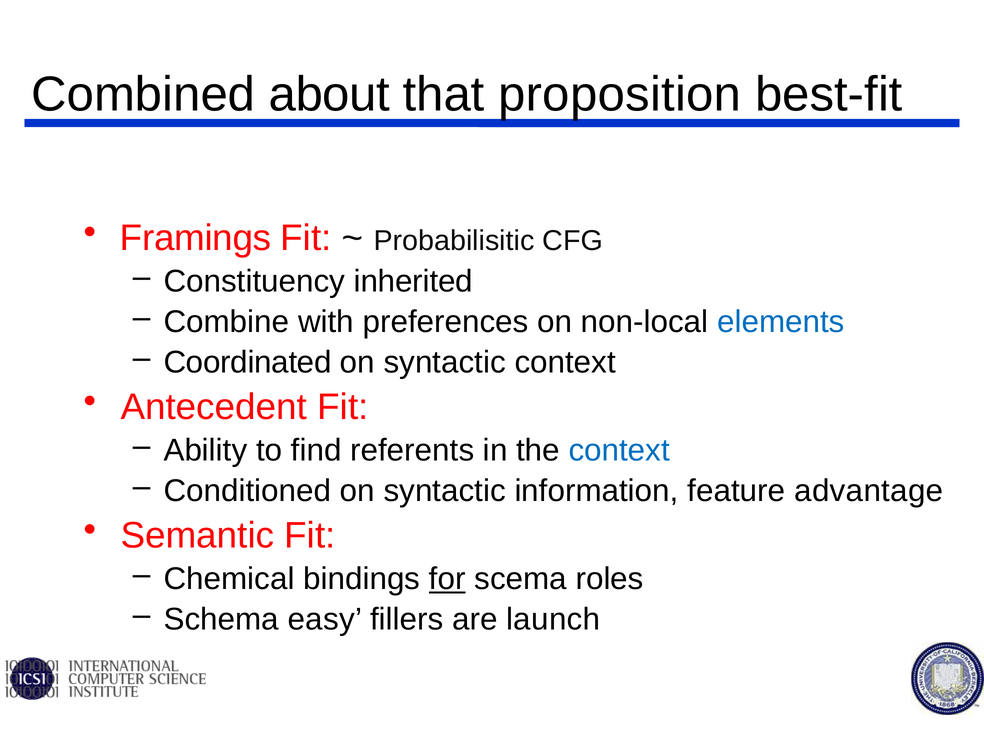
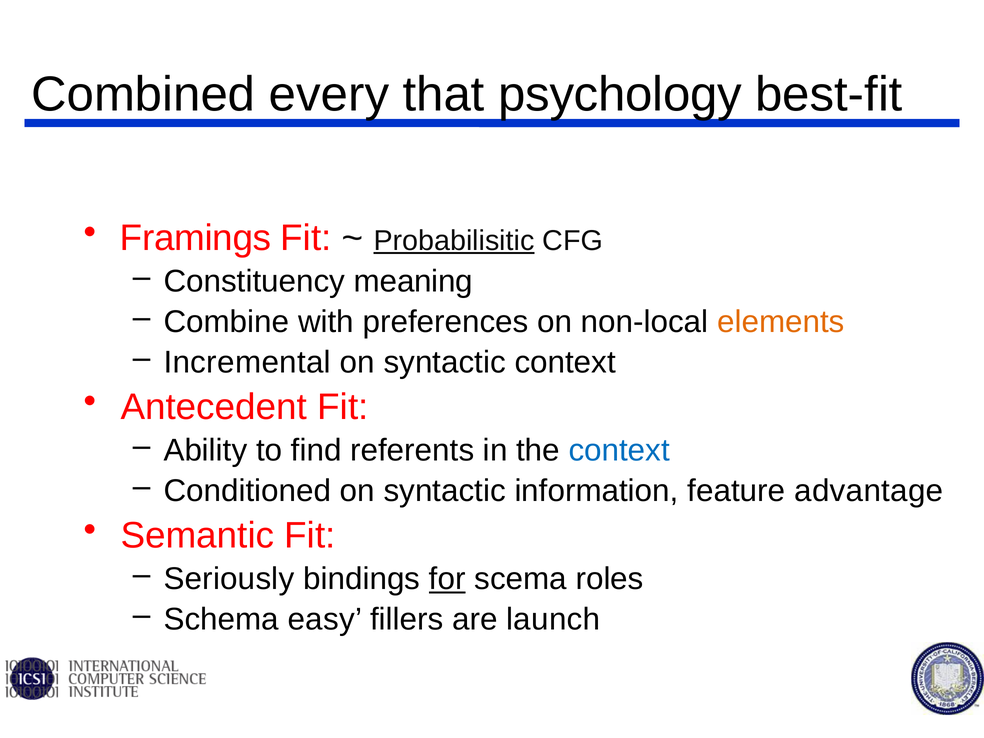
about: about -> every
proposition: proposition -> psychology
Probabilisitic underline: none -> present
inherited: inherited -> meaning
elements colour: blue -> orange
Coordinated: Coordinated -> Incremental
Chemical: Chemical -> Seriously
